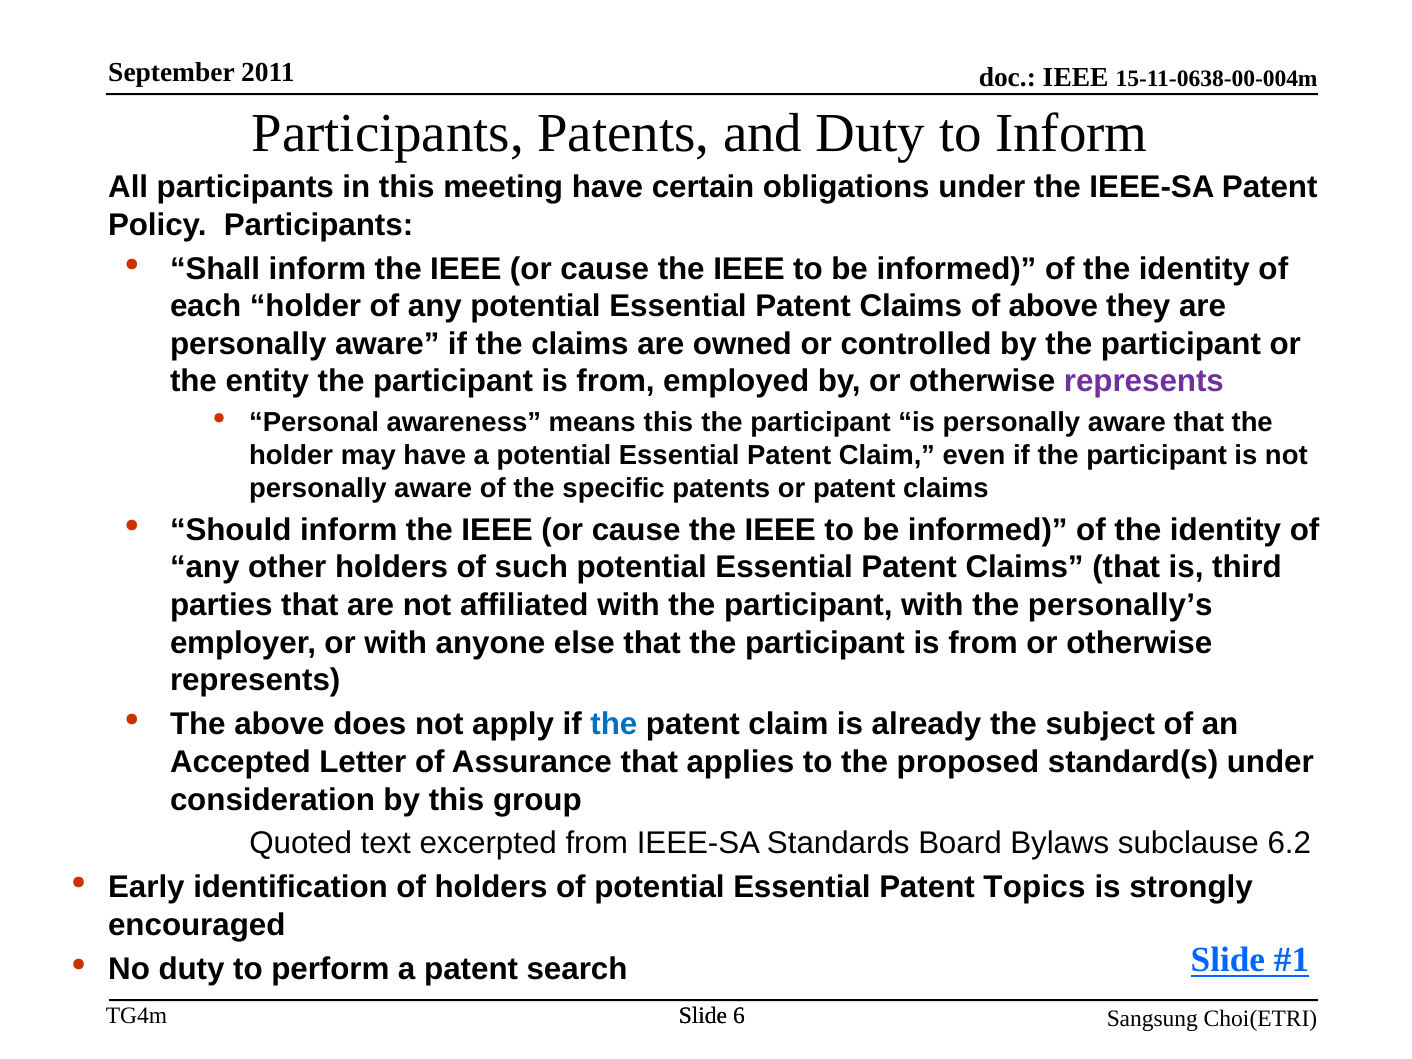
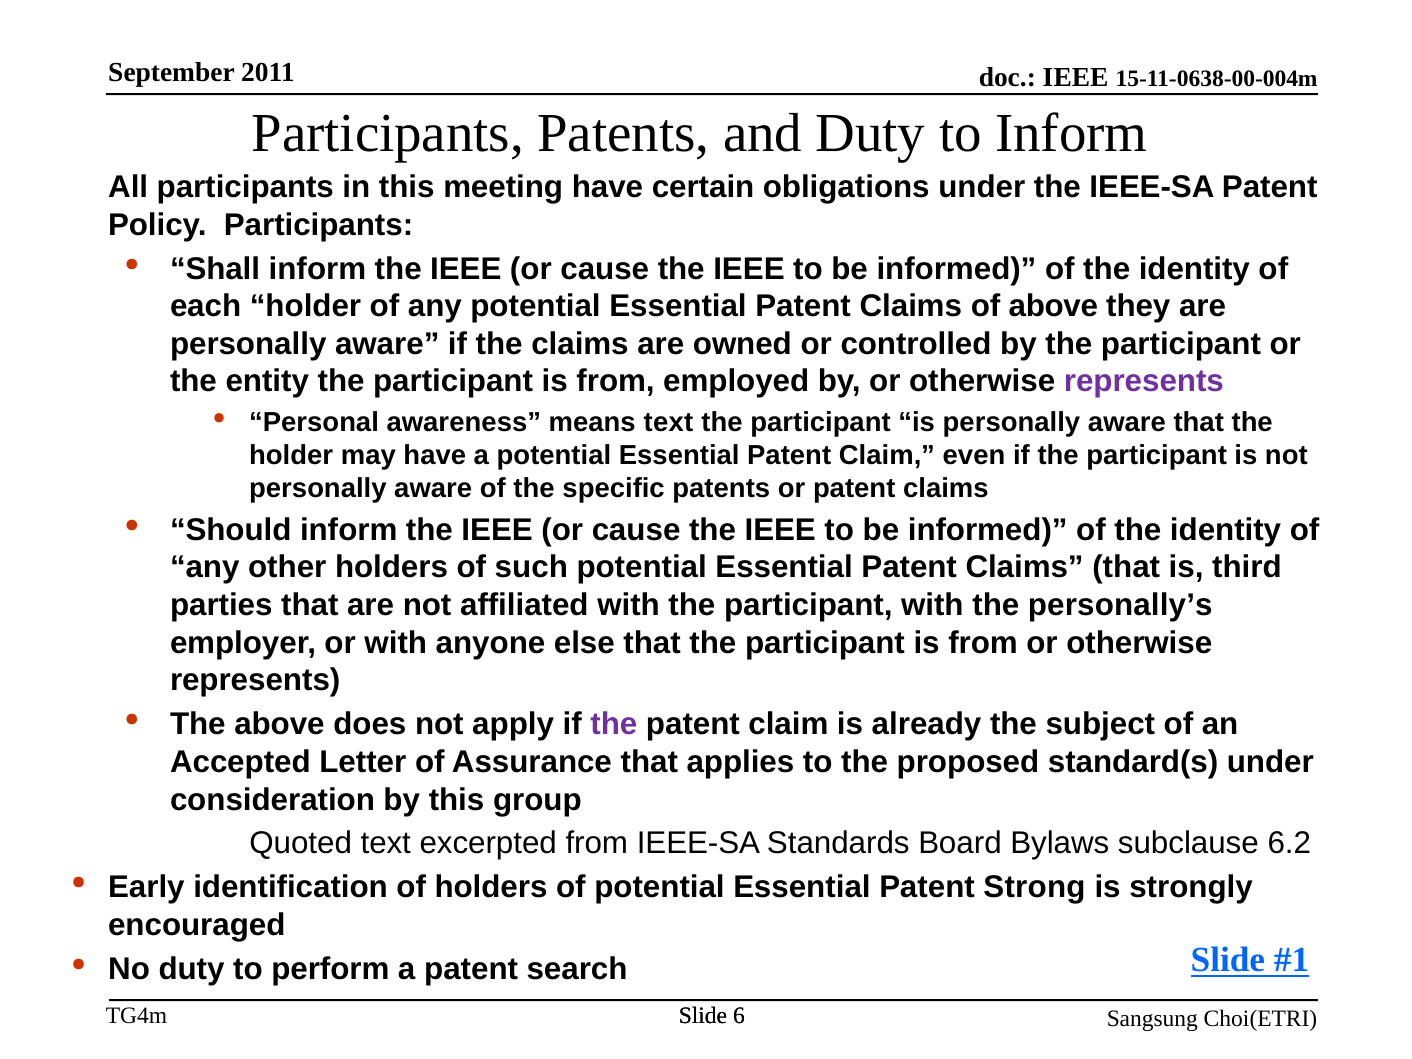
means this: this -> text
the at (614, 724) colour: blue -> purple
Topics: Topics -> Strong
